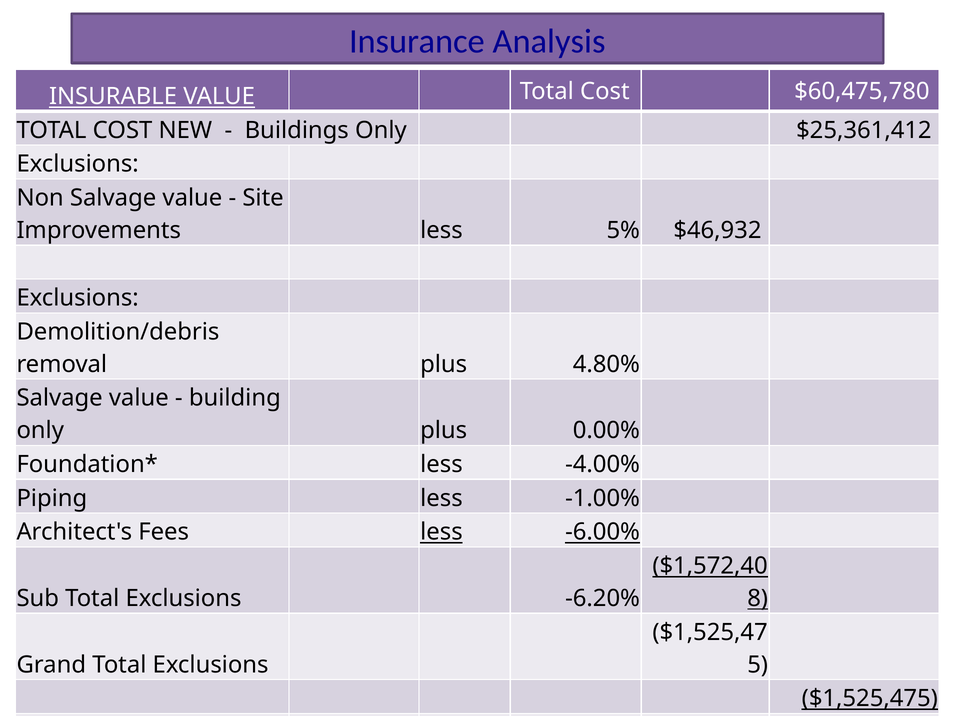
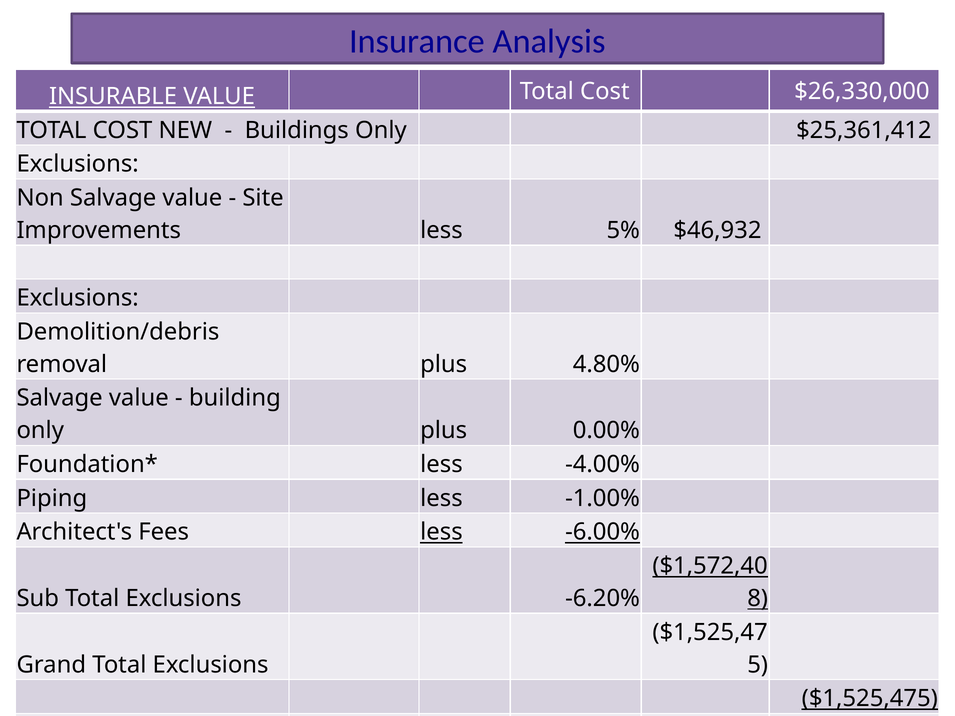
$60,475,780: $60,475,780 -> $26,330,000
